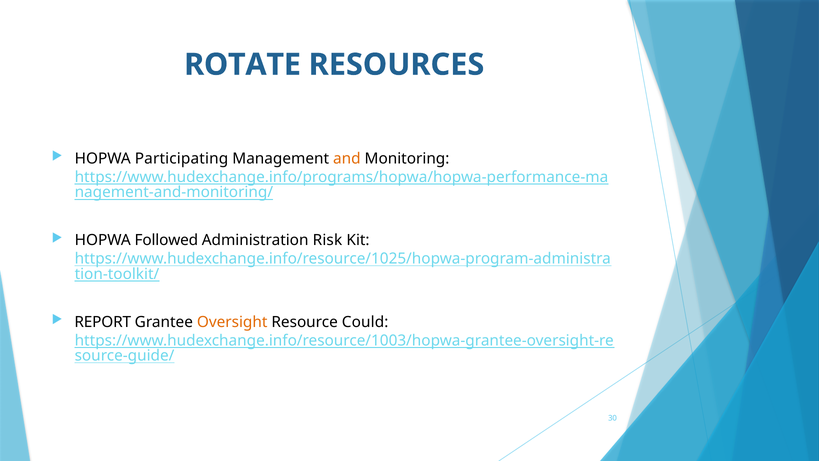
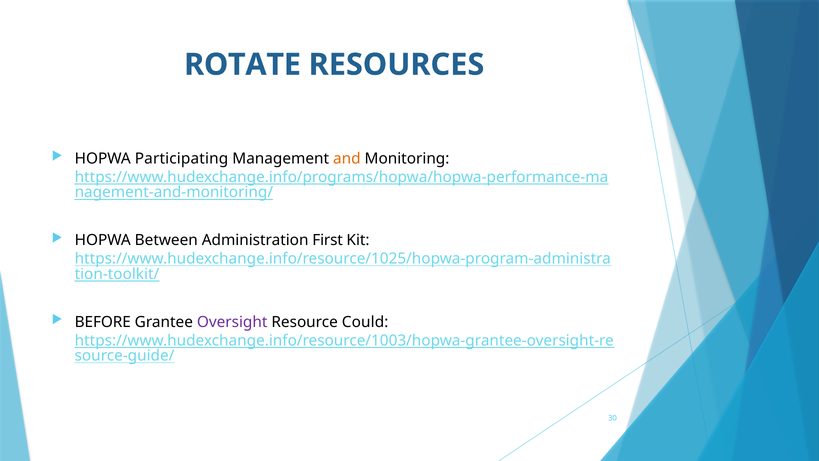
Followed: Followed -> Between
Risk: Risk -> First
REPORT: REPORT -> BEFORE
Oversight colour: orange -> purple
